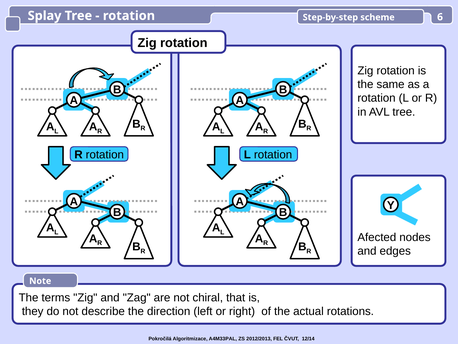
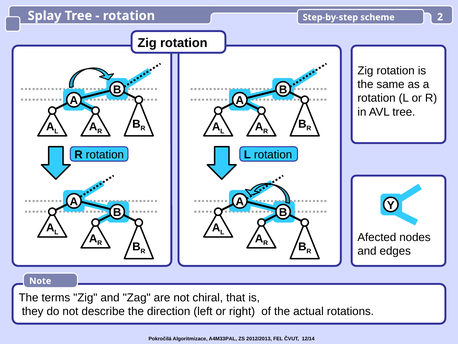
6: 6 -> 2
